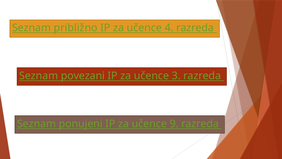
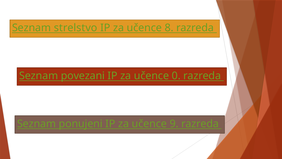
približno: približno -> strelstvo
4: 4 -> 8
3: 3 -> 0
